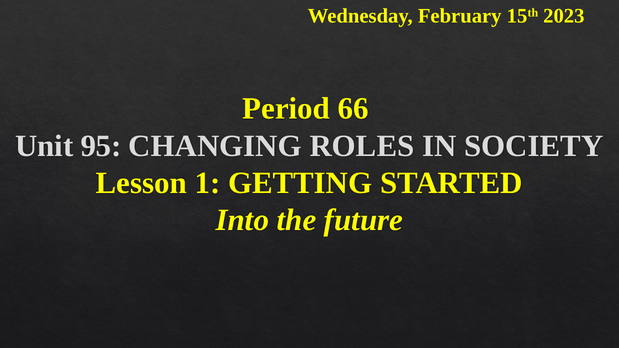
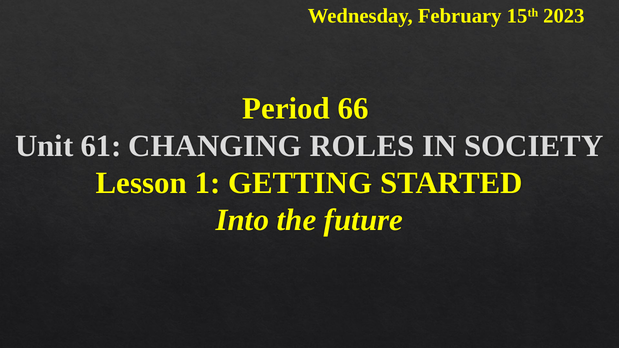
95: 95 -> 61
